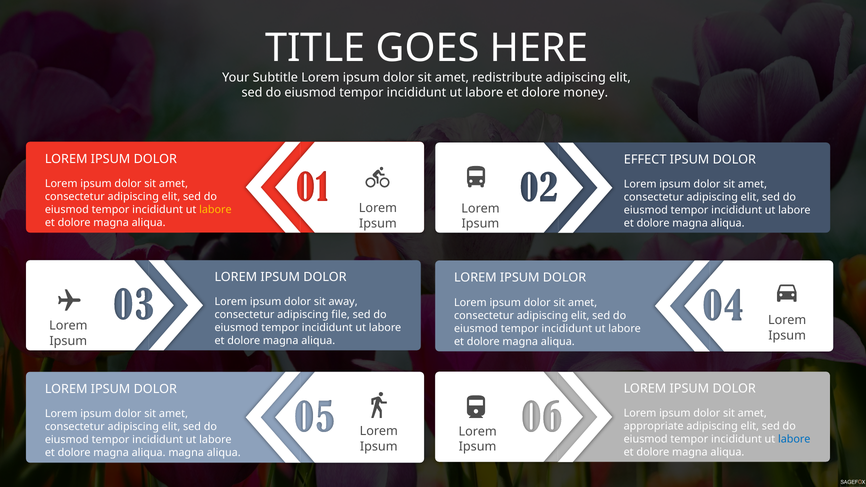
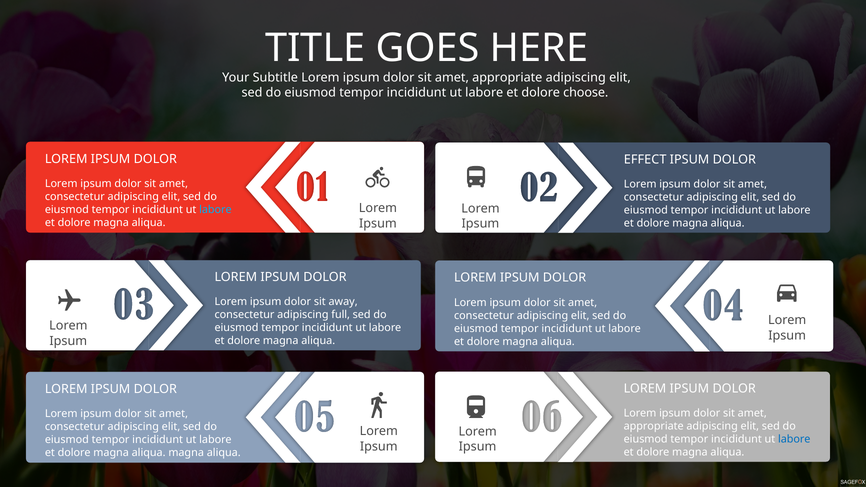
redistribute at (507, 78): redistribute -> appropriate
money: money -> choose
labore at (215, 210) colour: yellow -> light blue
file: file -> full
